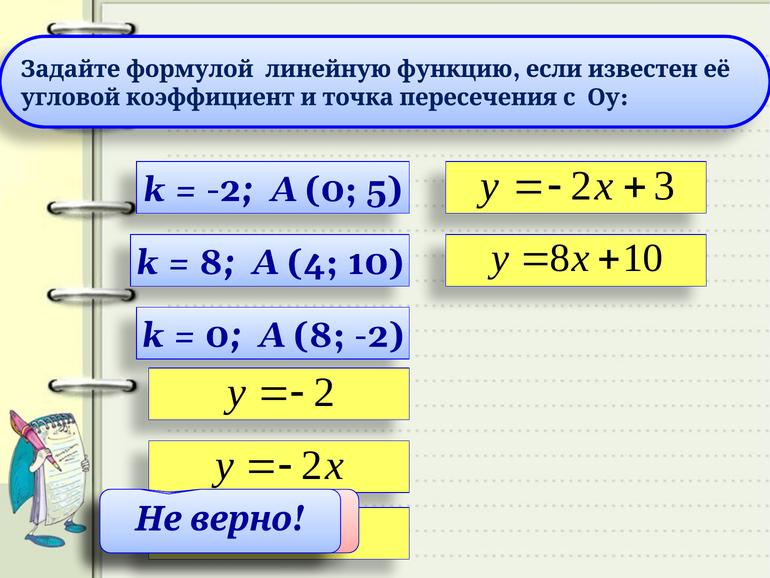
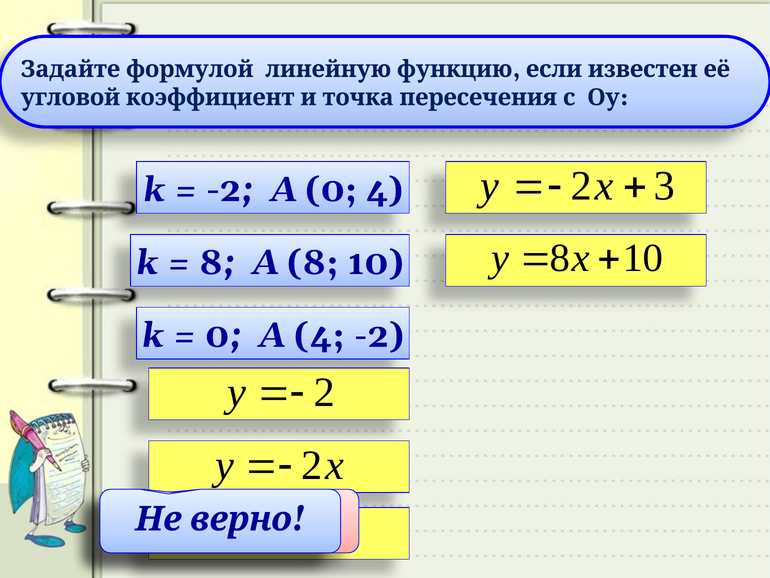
0 5: 5 -> 4
A 4: 4 -> 8
A 8: 8 -> 4
